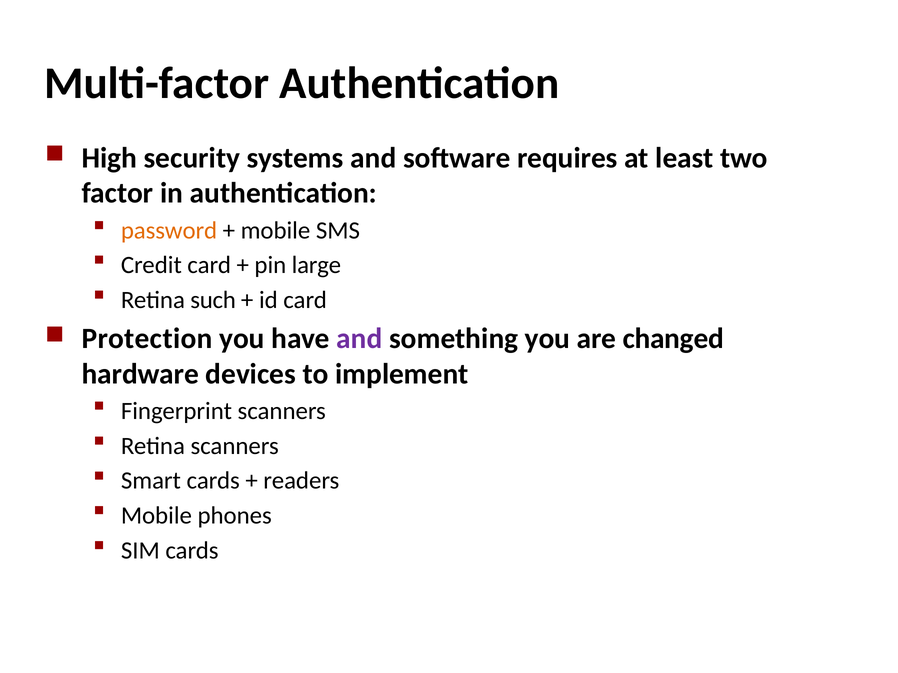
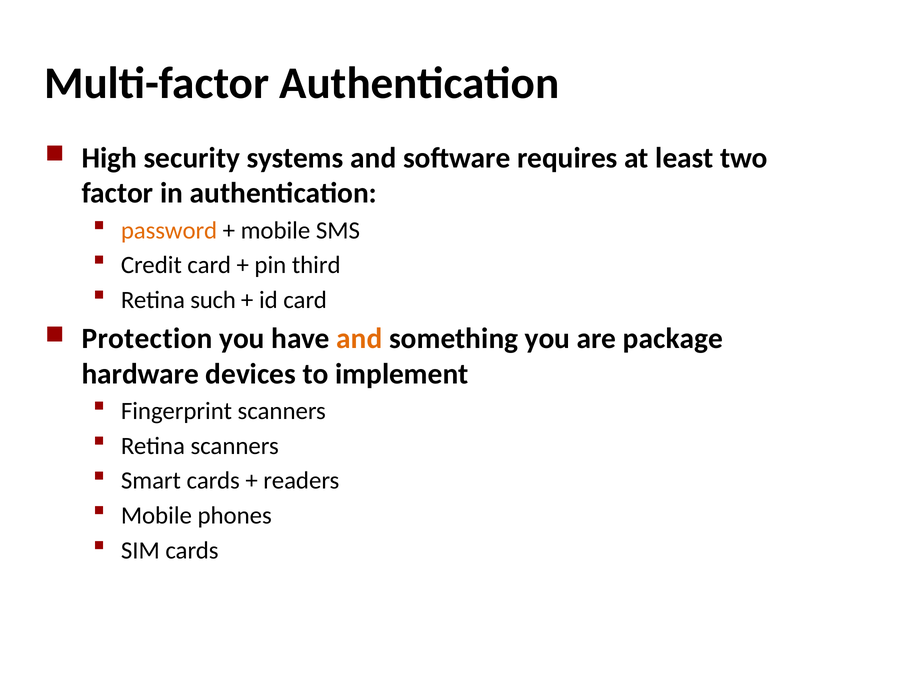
large: large -> third
and at (359, 339) colour: purple -> orange
changed: changed -> package
